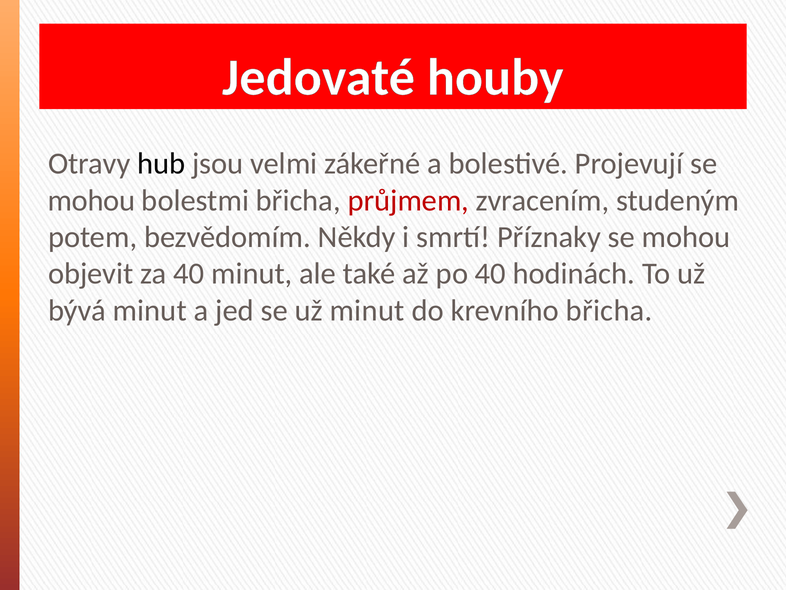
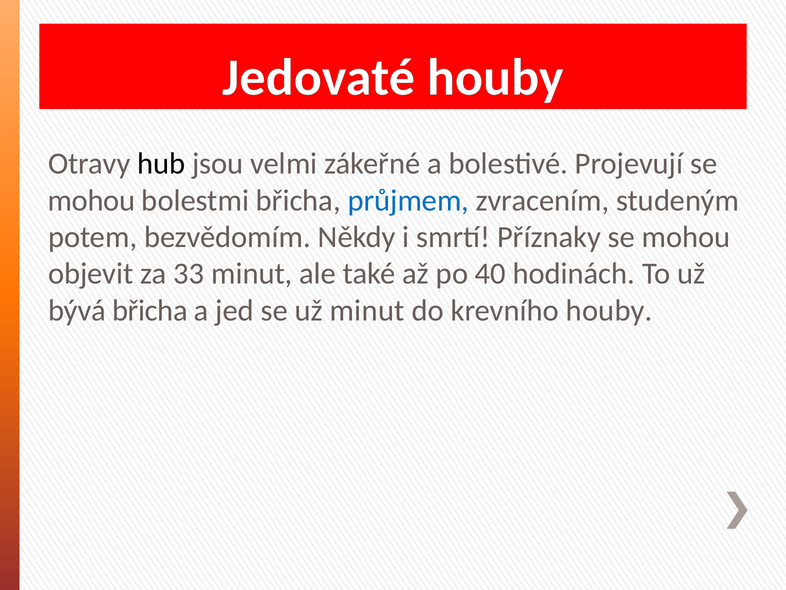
průjmem colour: red -> blue
za 40: 40 -> 33
bývá minut: minut -> břicha
krevního břicha: břicha -> houby
